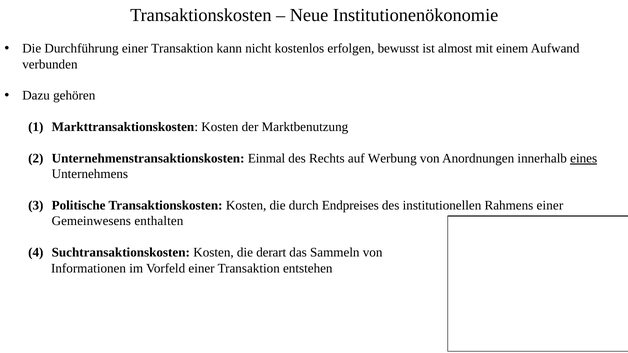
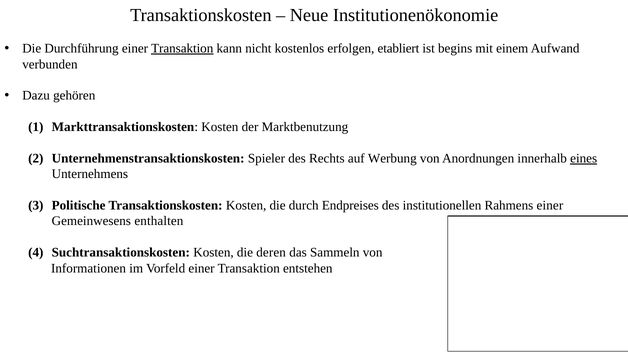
Transaktion at (182, 49) underline: none -> present
bewusst: bewusst -> etabliert
almost: almost -> begins
Einmal: Einmal -> Spieler
derart: derart -> deren
